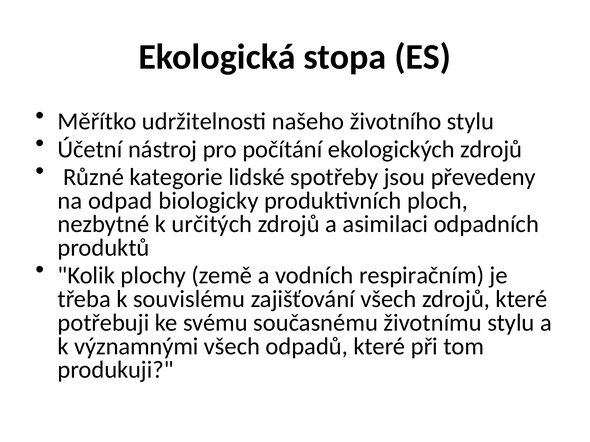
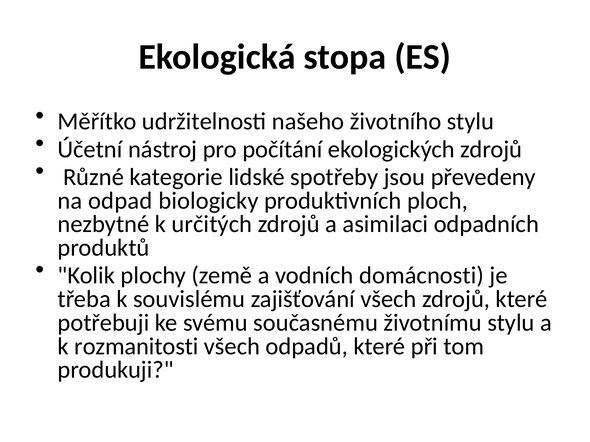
respiračním: respiračním -> domácnosti
významnými: významnými -> rozmanitosti
